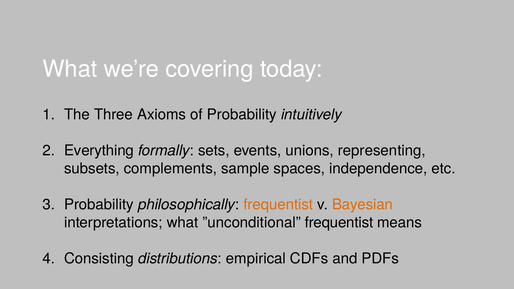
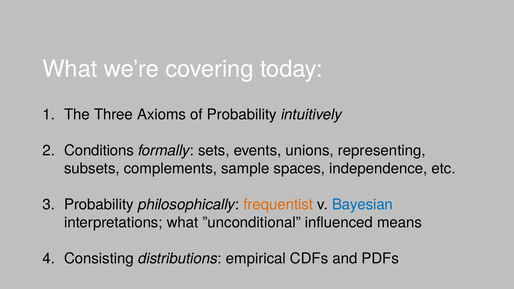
Everything: Everything -> Conditions
Bayesian colour: orange -> blue
”unconditional frequentist: frequentist -> influenced
